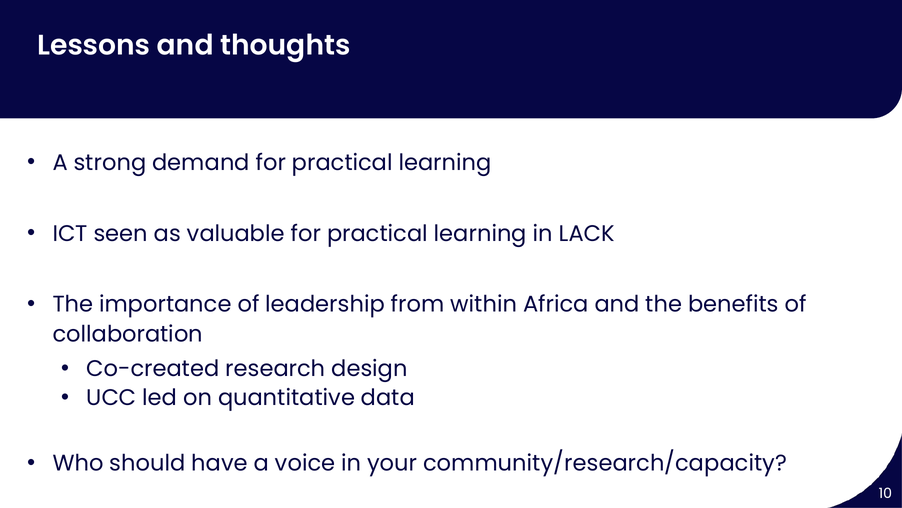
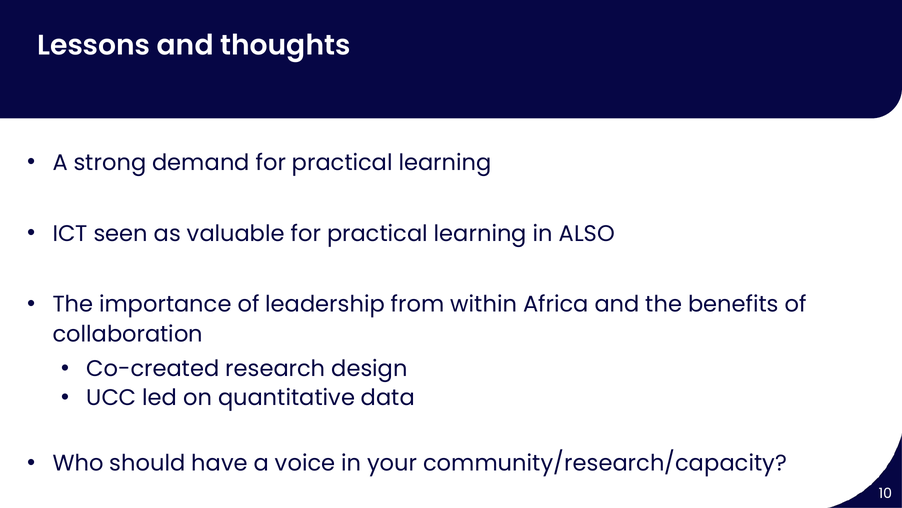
LACK: LACK -> ALSO
